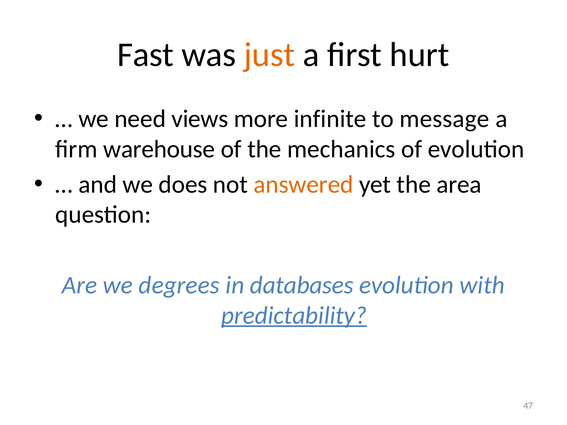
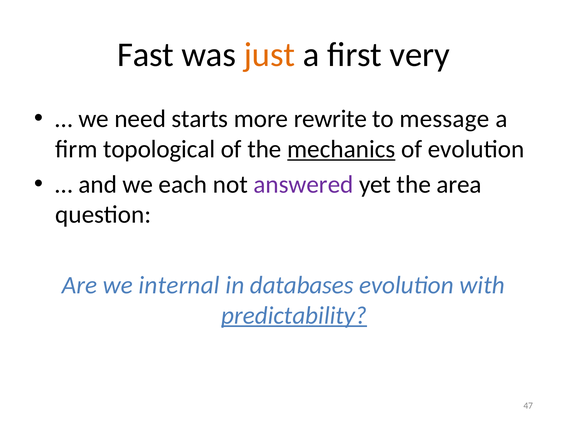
hurt: hurt -> very
views: views -> starts
infinite: infinite -> rewrite
warehouse: warehouse -> topological
mechanics underline: none -> present
does: does -> each
answered colour: orange -> purple
degrees: degrees -> internal
